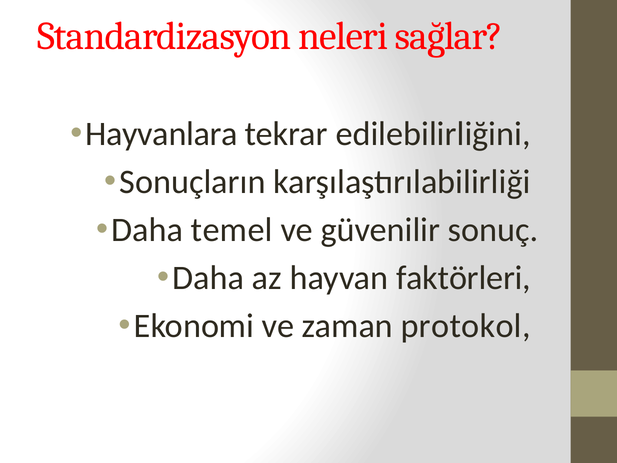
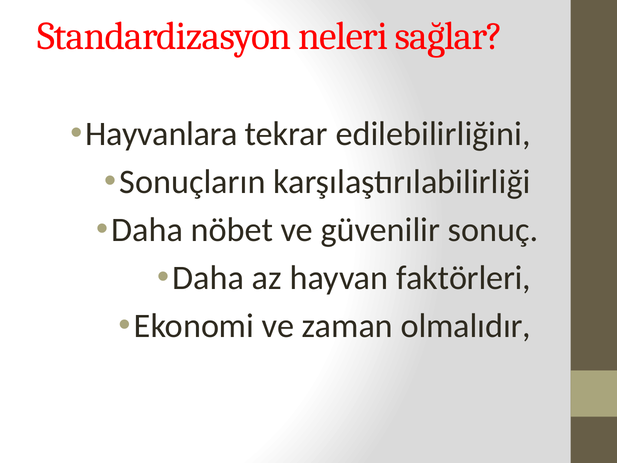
temel: temel -> nöbet
protokol: protokol -> olmalıdır
